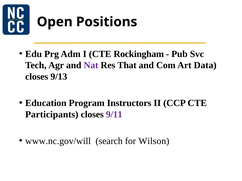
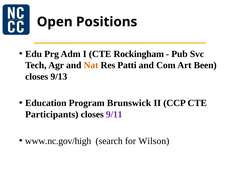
Nat colour: purple -> orange
That: That -> Patti
Data: Data -> Been
Instructors: Instructors -> Brunswick
www.nc.gov/will: www.nc.gov/will -> www.nc.gov/high
